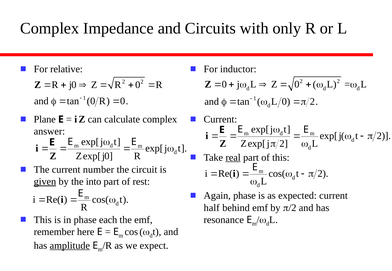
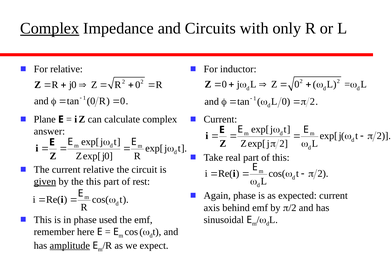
Complex at (50, 28) underline: none -> present
real underline: present -> none
current number: number -> relative
the into: into -> this
half: half -> axis
each: each -> used
resonance: resonance -> sinusoidal
